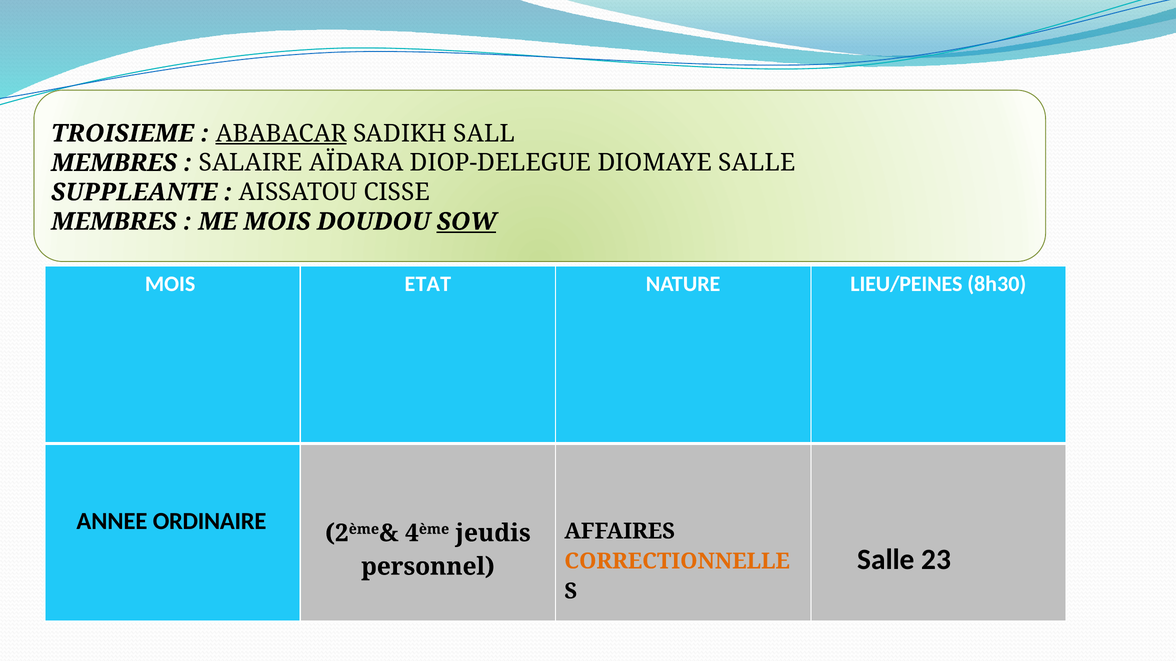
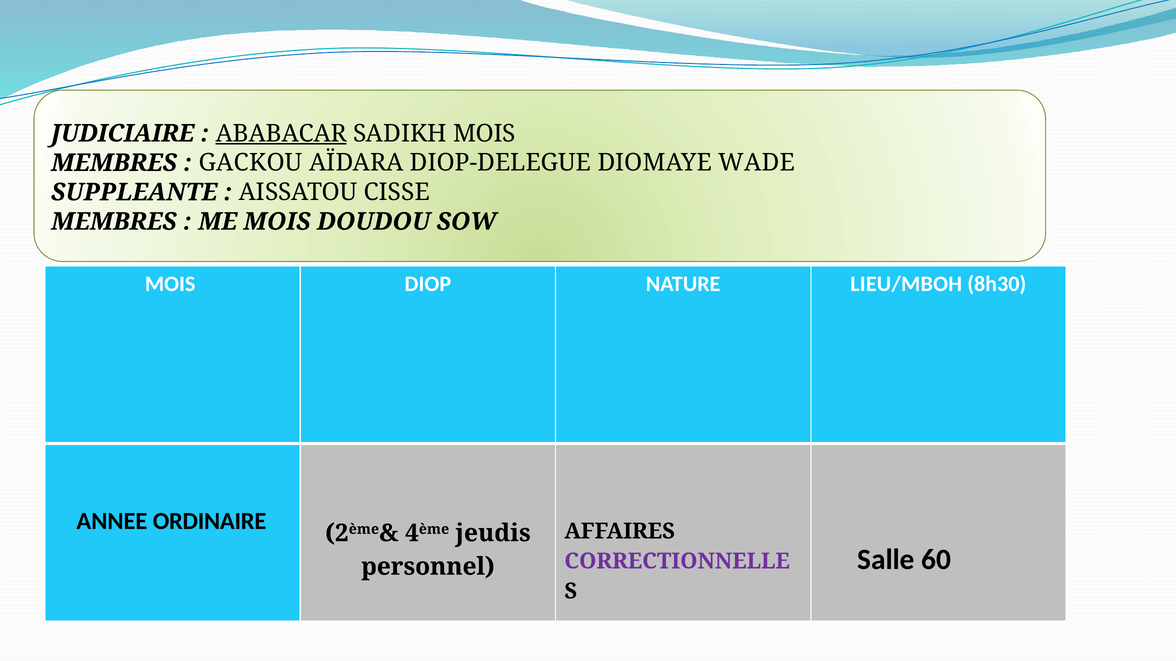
TROISIEME: TROISIEME -> JUDICIAIRE
SADIKH SALL: SALL -> MOIS
SALAIRE: SALAIRE -> GACKOU
DIOMAYE SALLE: SALLE -> WADE
SOW underline: present -> none
ETAT: ETAT -> DIOP
LIEU/PEINES: LIEU/PEINES -> LIEU/MBOH
23: 23 -> 60
CORRECTIONNELLE at (677, 562) colour: orange -> purple
